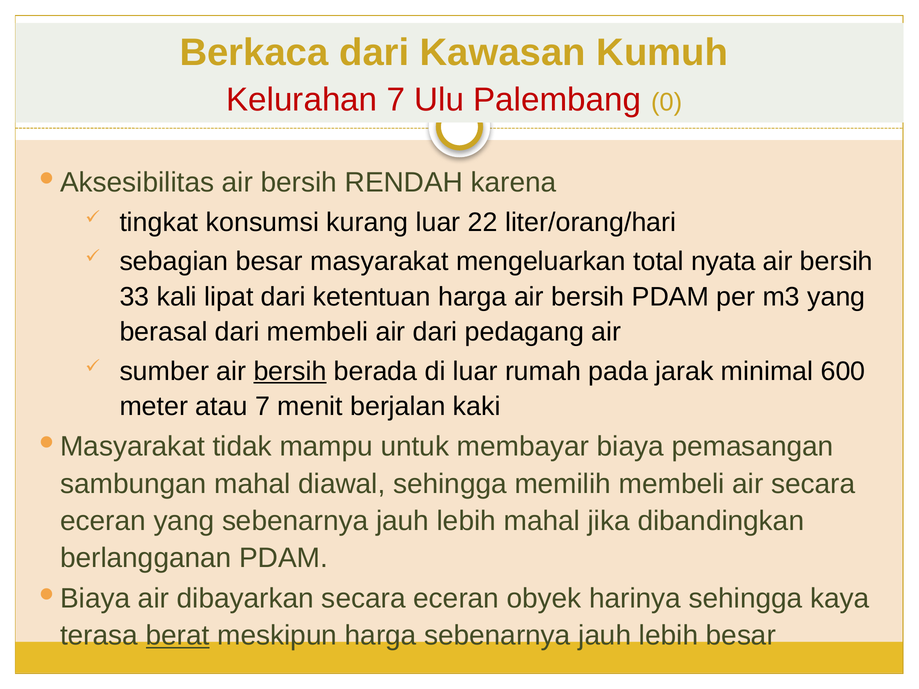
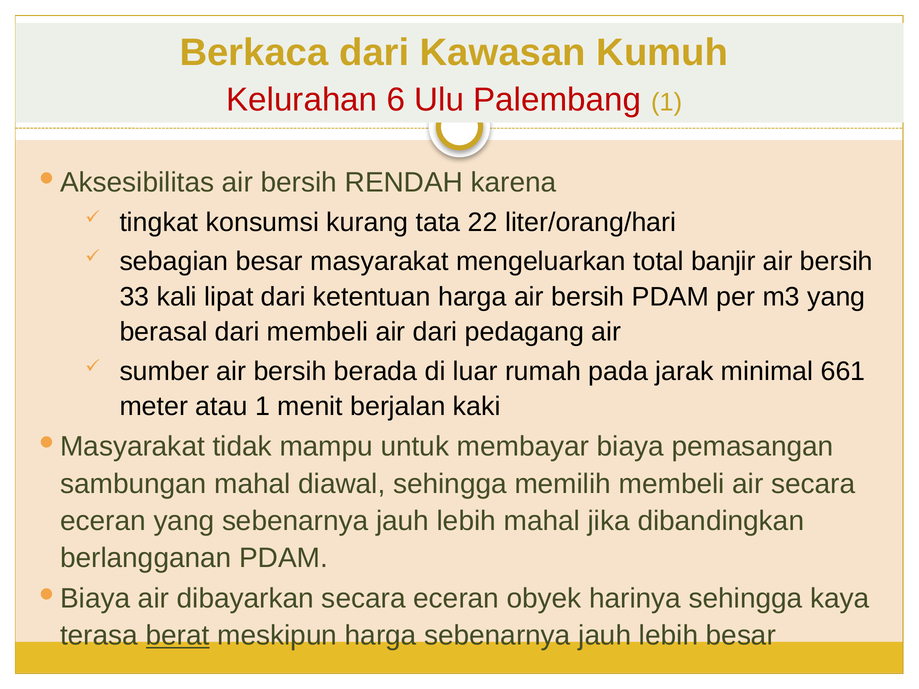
Kelurahan 7: 7 -> 6
Palembang 0: 0 -> 1
kurang luar: luar -> tata
nyata: nyata -> banjir
bersih at (290, 371) underline: present -> none
600: 600 -> 661
atau 7: 7 -> 1
